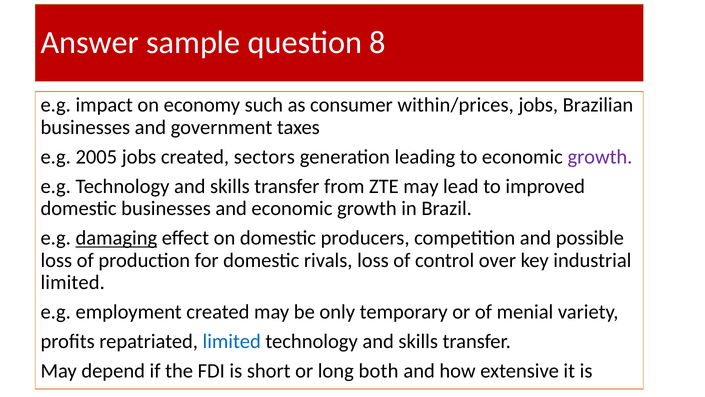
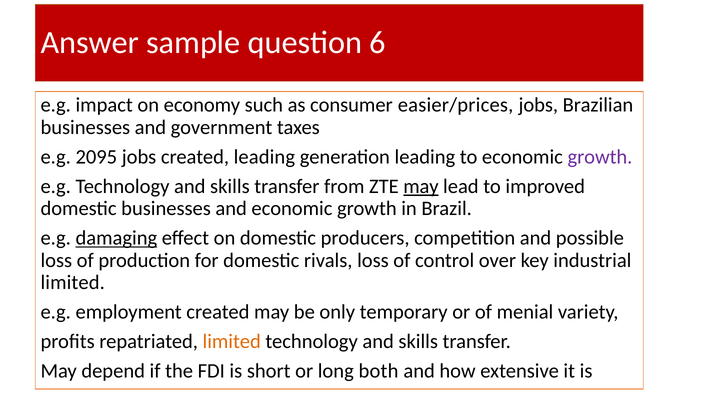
8: 8 -> 6
within/prices: within/prices -> easier/prices
2005: 2005 -> 2095
created sectors: sectors -> leading
may at (421, 186) underline: none -> present
limited at (232, 341) colour: blue -> orange
